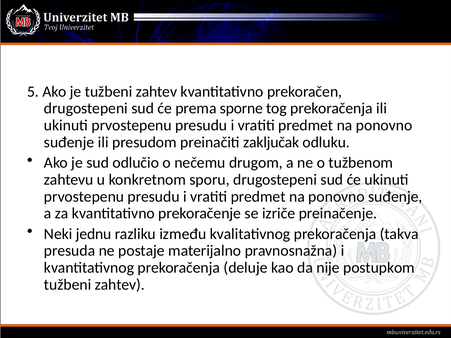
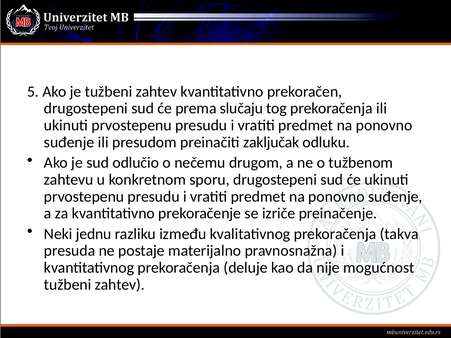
sporne: sporne -> slučaju
postupkom: postupkom -> mogućnost
